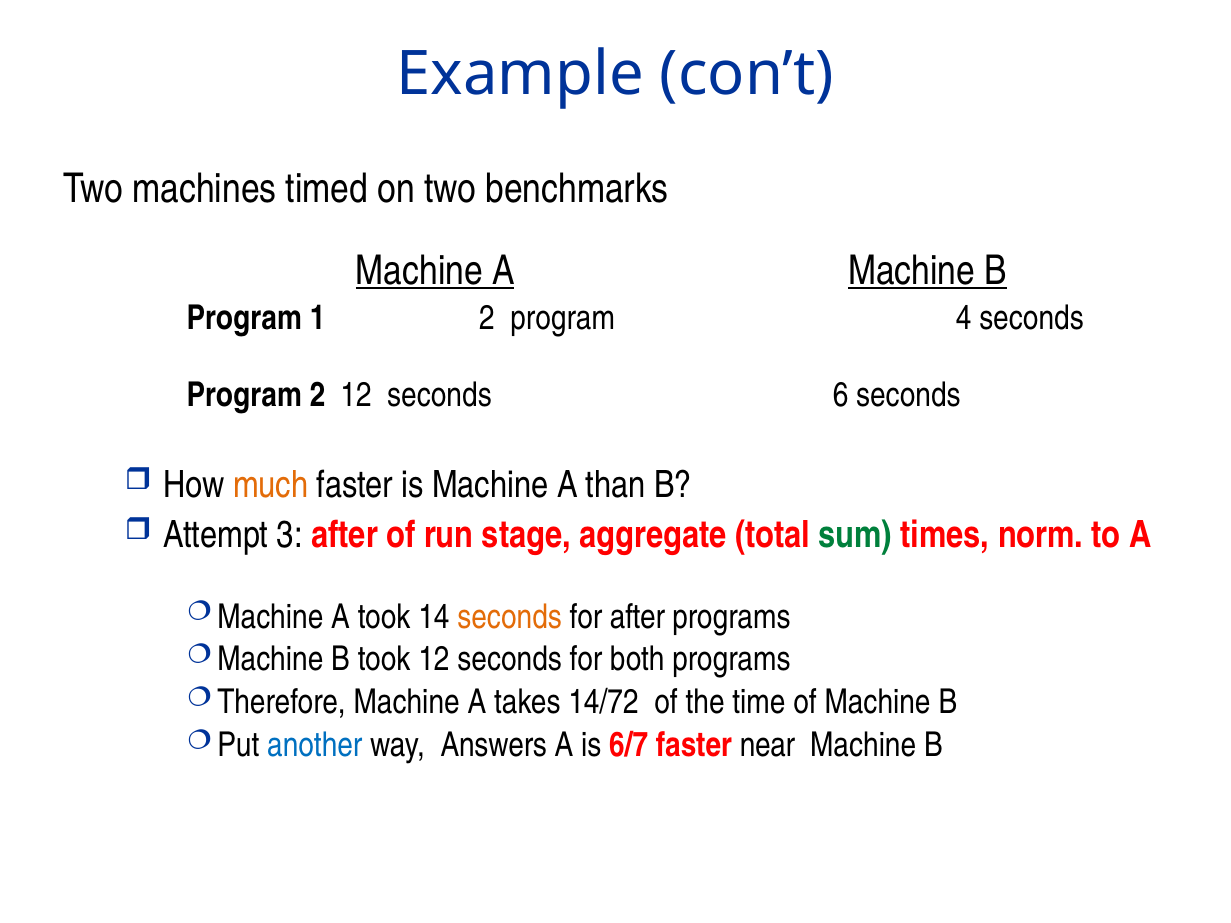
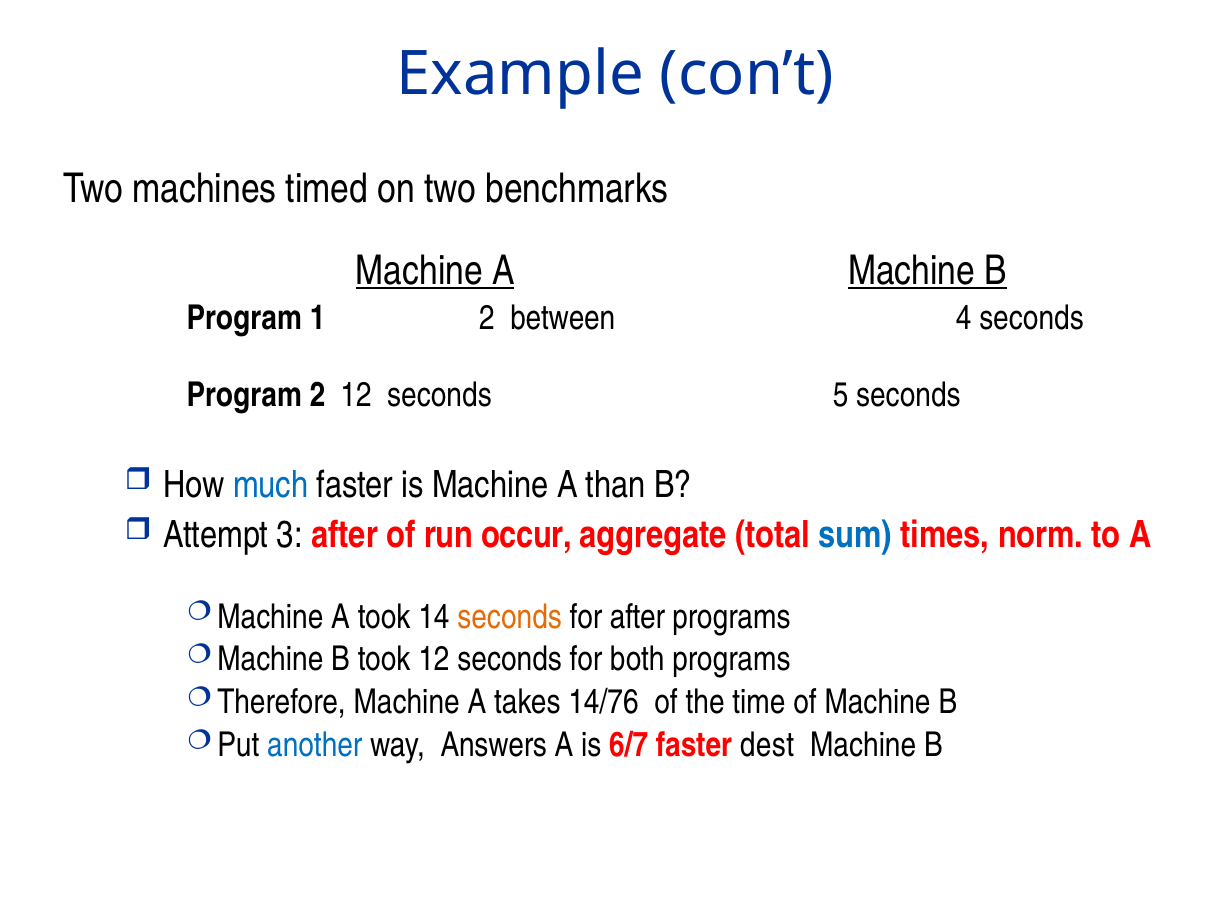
2 program: program -> between
6: 6 -> 5
much colour: orange -> blue
stage: stage -> occur
sum colour: green -> blue
14/72: 14/72 -> 14/76
near: near -> dest
